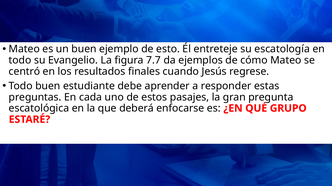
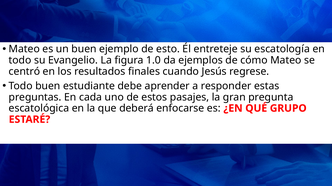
7.7: 7.7 -> 1.0
